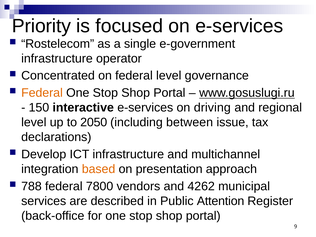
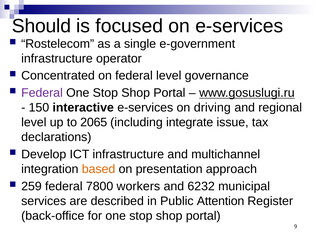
Priority: Priority -> Should
Federal at (42, 93) colour: orange -> purple
2050: 2050 -> 2065
between: between -> integrate
788: 788 -> 259
vendors: vendors -> workers
4262: 4262 -> 6232
